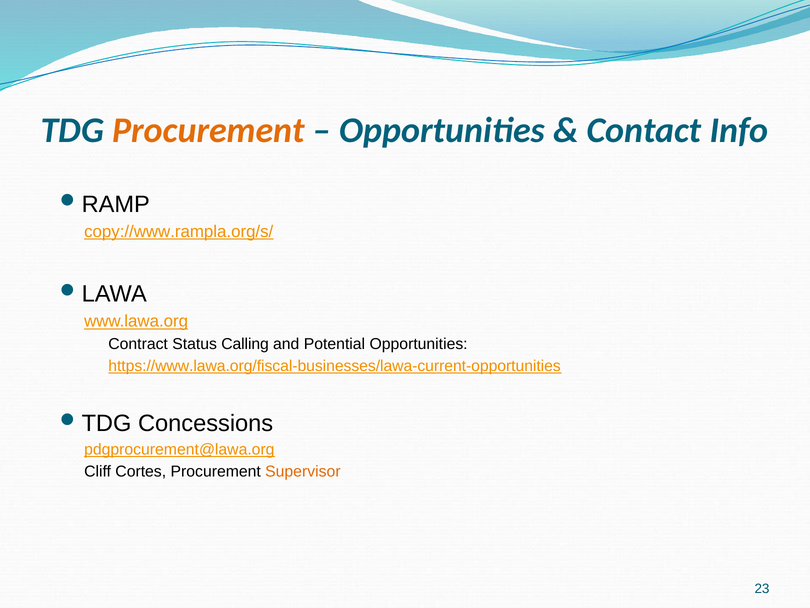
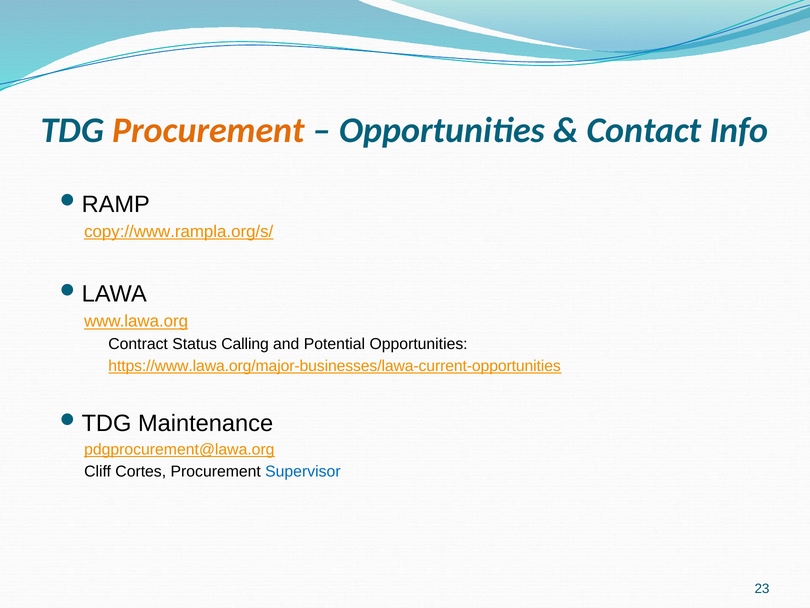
https://www.lawa.org/fiscal-businesses/lawa-current-opportunities: https://www.lawa.org/fiscal-businesses/lawa-current-opportunities -> https://www.lawa.org/major-businesses/lawa-current-opportunities
Concessions: Concessions -> Maintenance
Supervisor colour: orange -> blue
